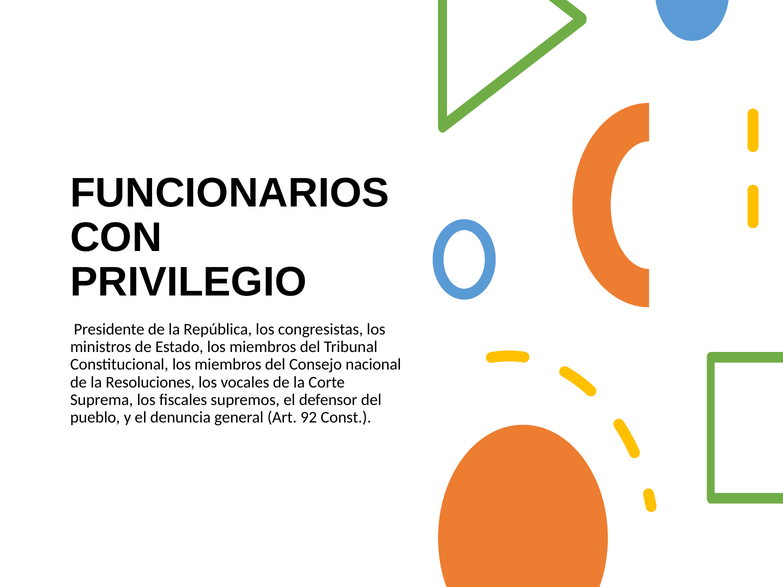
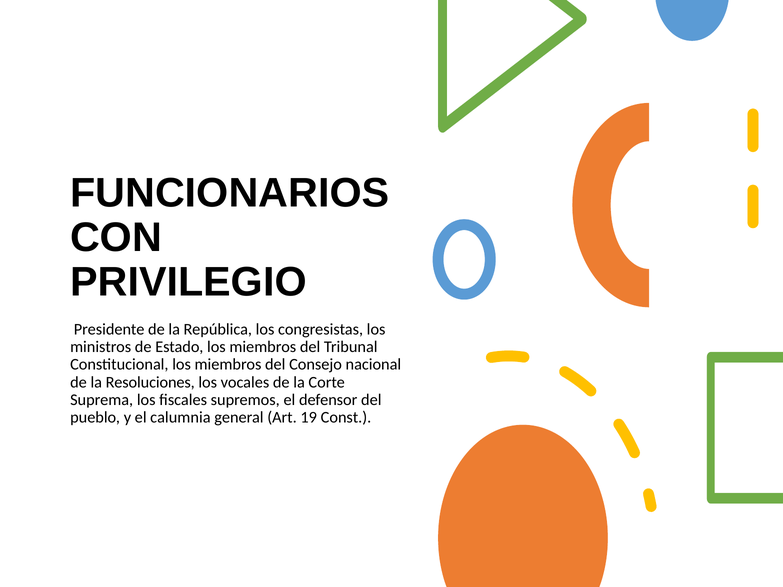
denuncia: denuncia -> calumnia
92: 92 -> 19
